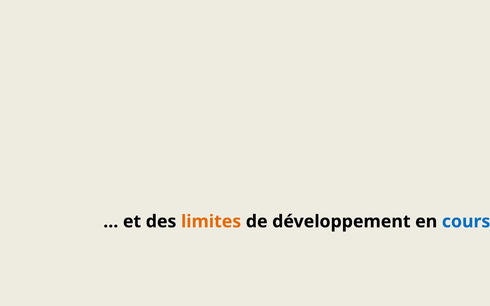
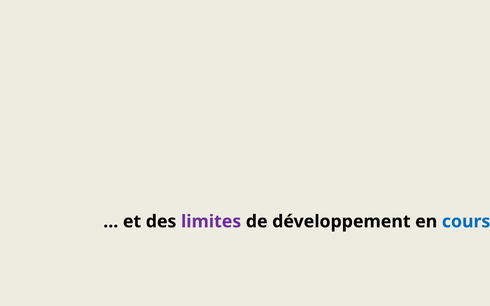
limites colour: orange -> purple
